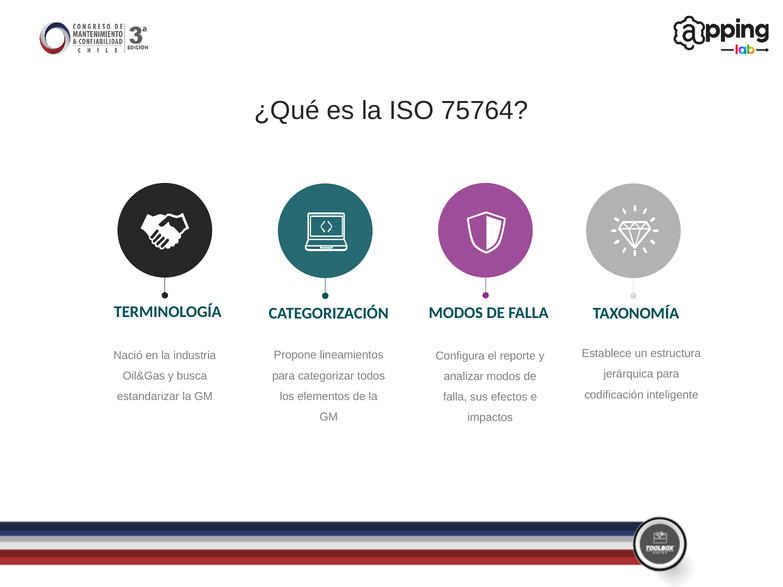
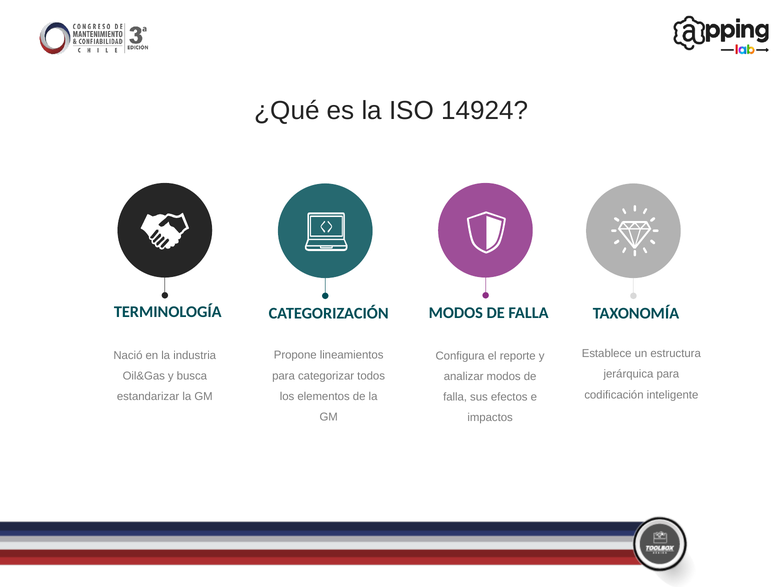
75764: 75764 -> 14924
